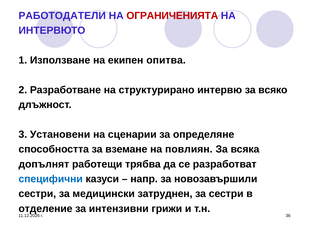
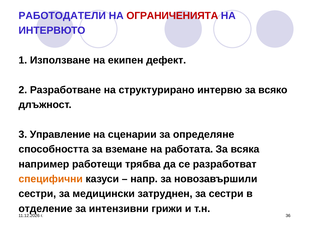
опитва: опитва -> дефект
Установени: Установени -> Управление
повлиян: повлиян -> работата
допълнят: допълнят -> например
специфични colour: blue -> orange
